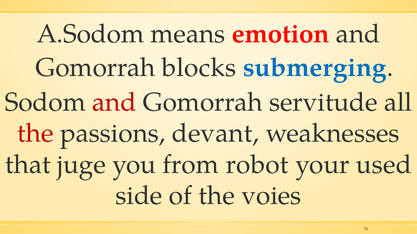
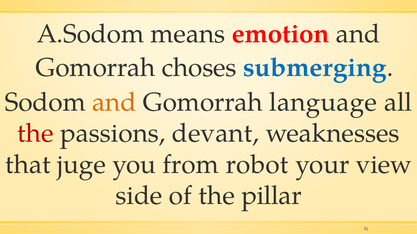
blocks: blocks -> choses
and at (114, 102) colour: red -> orange
servitude: servitude -> language
used: used -> view
voies: voies -> pillar
